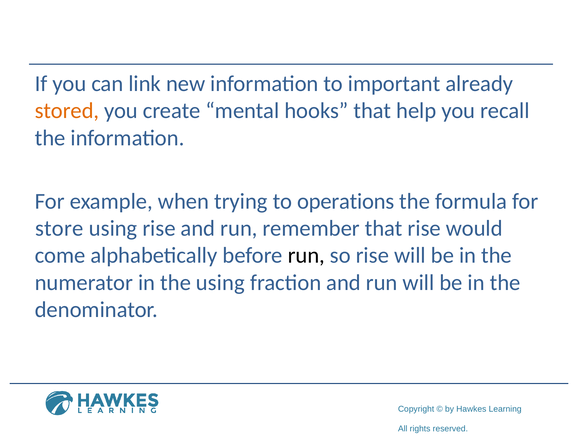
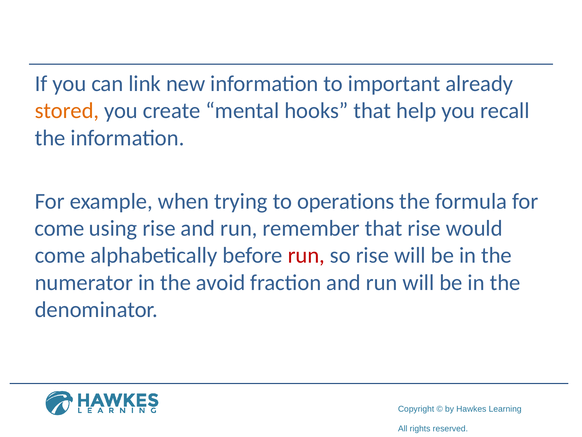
store at (59, 228): store -> come
run at (306, 255) colour: black -> red
the using: using -> avoid
